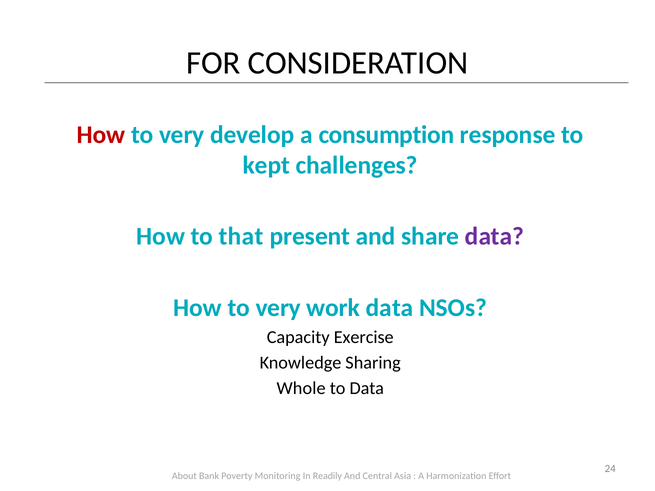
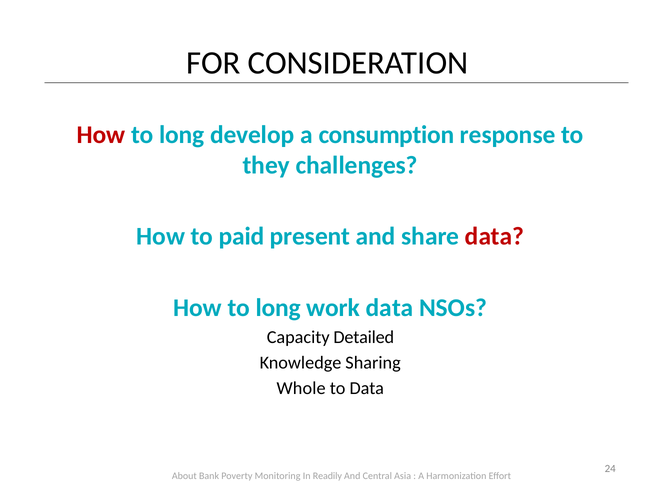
very at (182, 135): very -> long
kept: kept -> they
that: that -> paid
data at (494, 237) colour: purple -> red
very at (278, 308): very -> long
Exercise: Exercise -> Detailed
